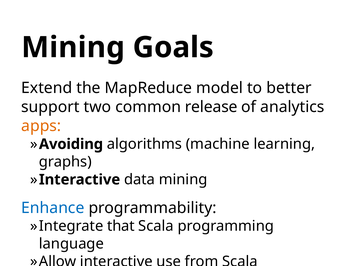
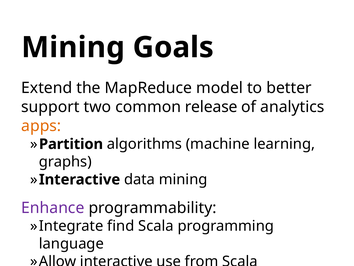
Avoiding: Avoiding -> Partition
Enhance colour: blue -> purple
that: that -> find
